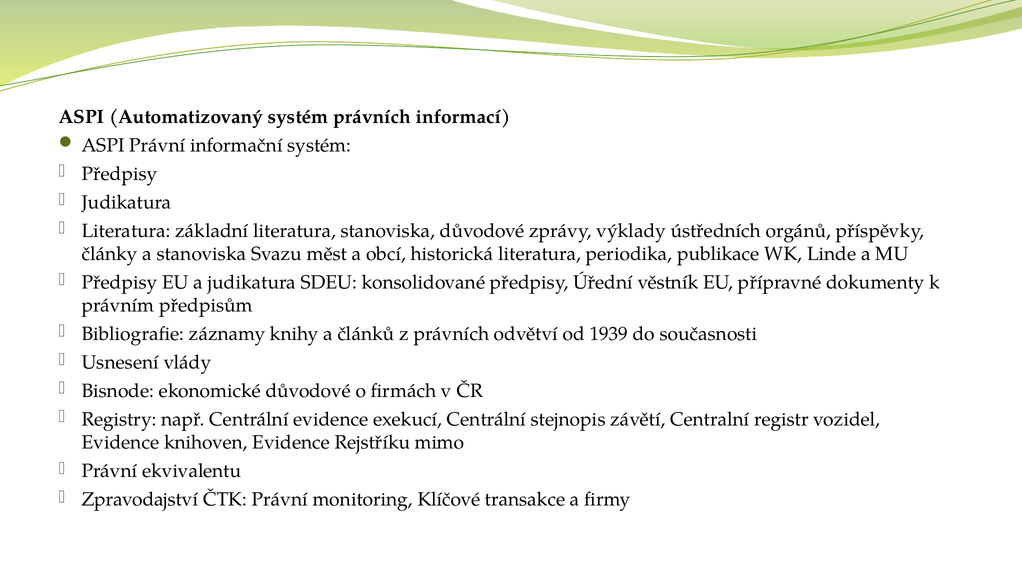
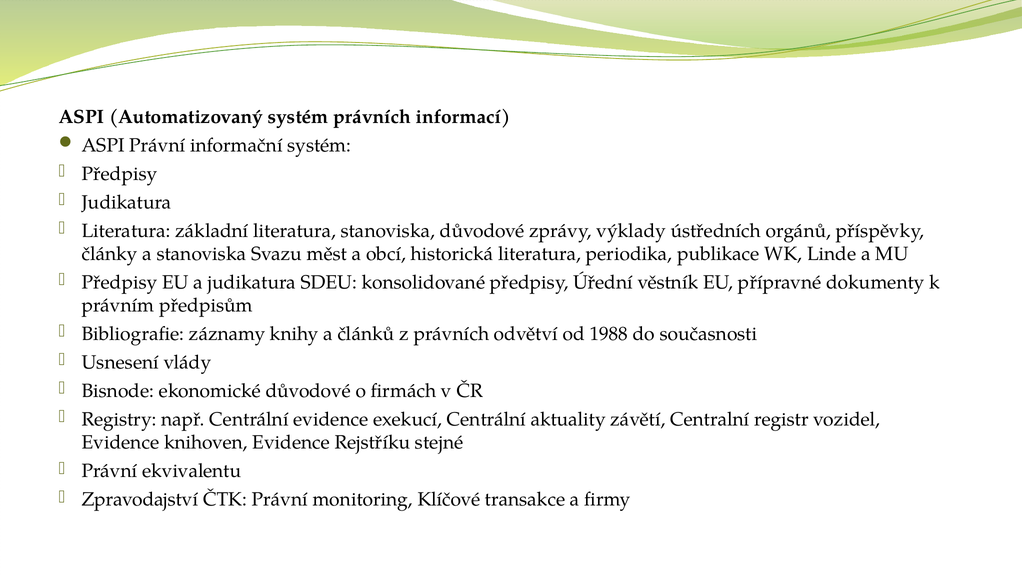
1939: 1939 -> 1988
stejnopis: stejnopis -> aktuality
mimo: mimo -> stejné
